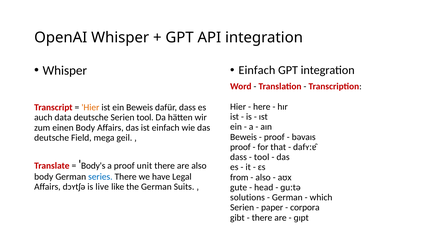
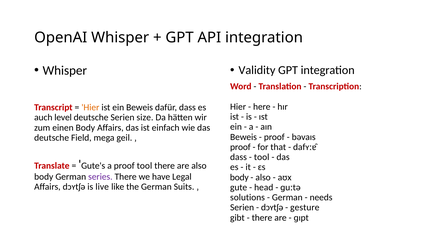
Einfach at (257, 70): Einfach -> Validity
data: data -> level
Serien tool: tool -> size
Body's: Body's -> Gute's
proof unit: unit -> tool
series colour: blue -> purple
from at (239, 177): from -> body
which: which -> needs
paper at (272, 208): paper -> dɔʏtʃə
corpora: corpora -> gesture
